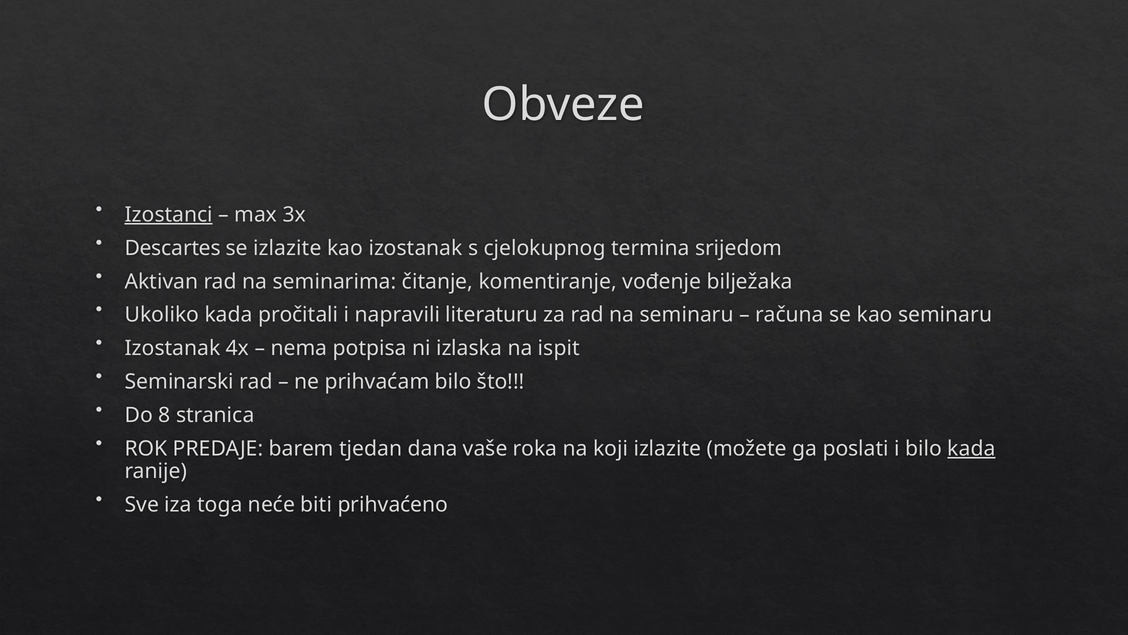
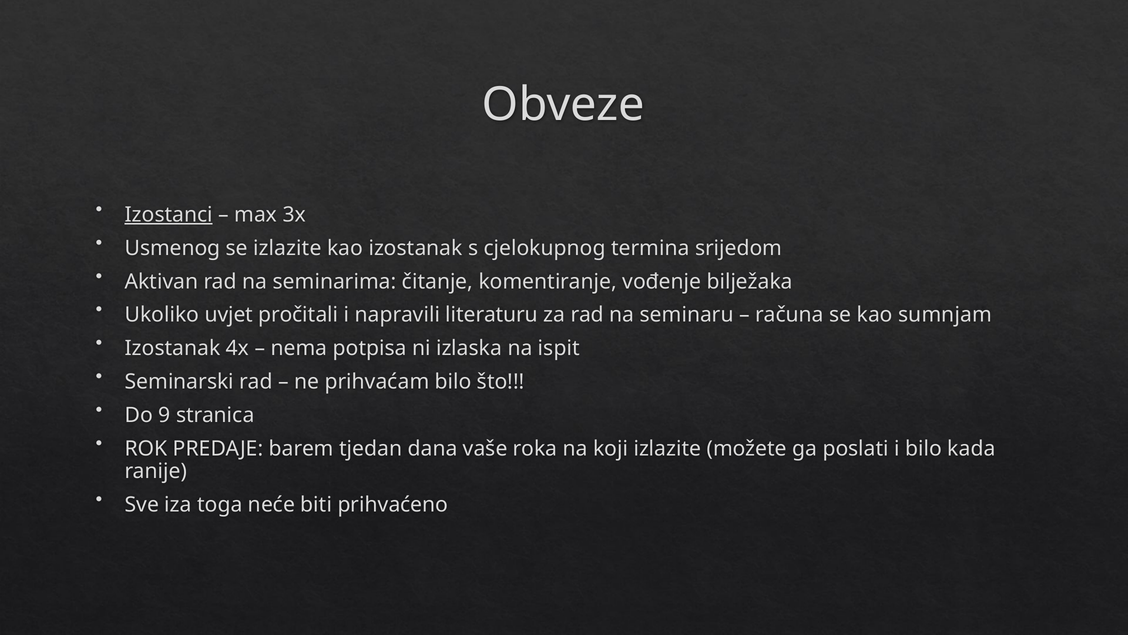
Descartes: Descartes -> Usmenog
Ukoliko kada: kada -> uvjet
kao seminaru: seminaru -> sumnjam
8: 8 -> 9
kada at (972, 448) underline: present -> none
